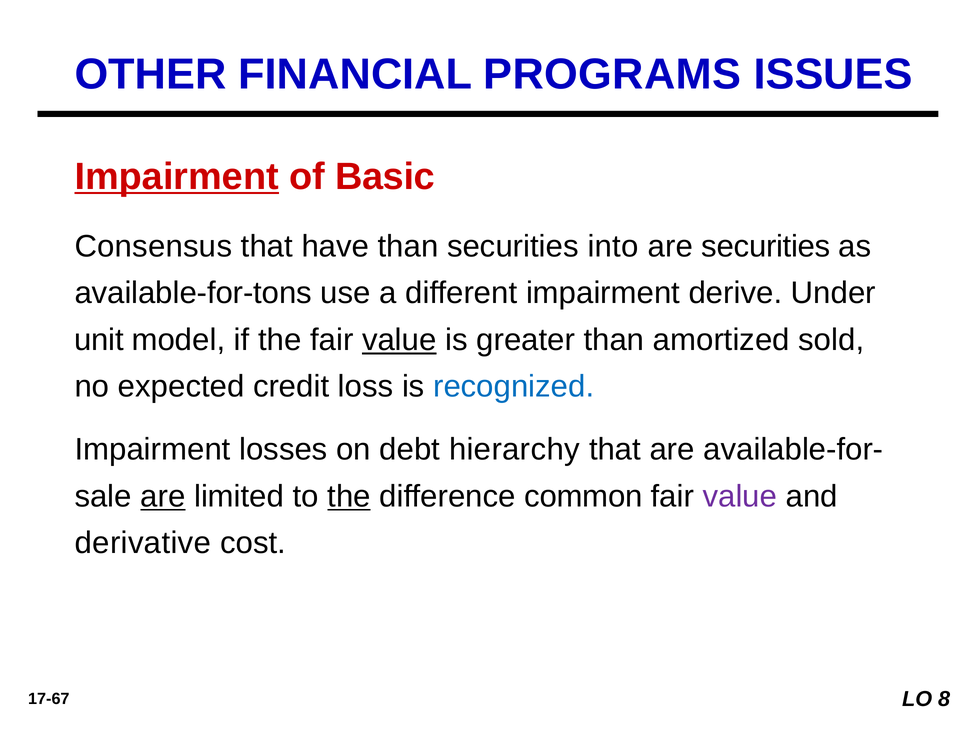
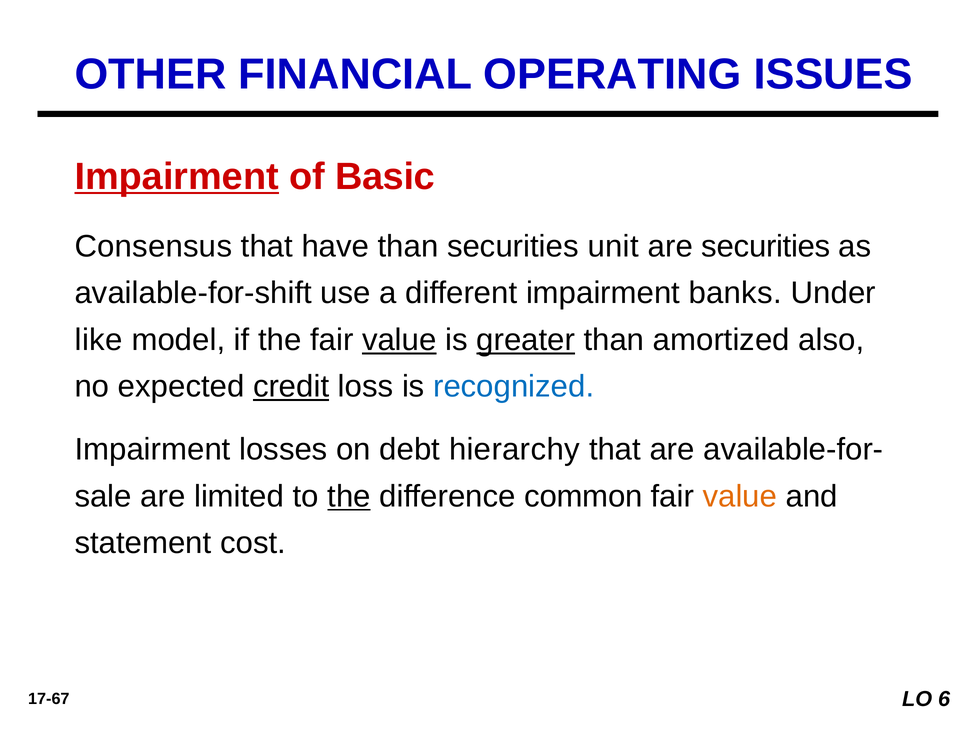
PROGRAMS: PROGRAMS -> OPERATING
into: into -> unit
available-for-tons: available-for-tons -> available-for-shift
derive: derive -> banks
unit: unit -> like
greater underline: none -> present
sold: sold -> also
credit underline: none -> present
are at (163, 496) underline: present -> none
value at (740, 496) colour: purple -> orange
derivative: derivative -> statement
8: 8 -> 6
